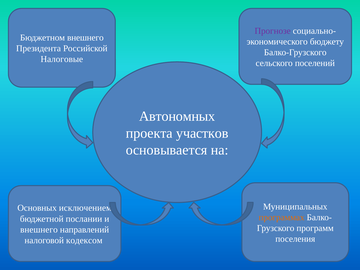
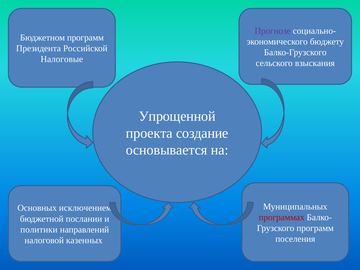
Бюджетном внешнего: внешнего -> программ
поселений: поселений -> взыскания
Автономных: Автономных -> Упрощенной
участков: участков -> создание
программах colour: orange -> red
внешнего at (39, 230): внешнего -> политики
кодексом: кодексом -> казенных
